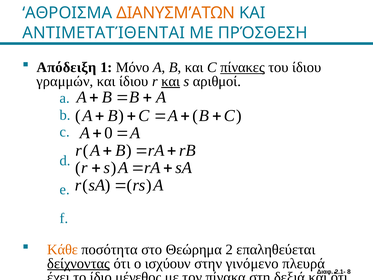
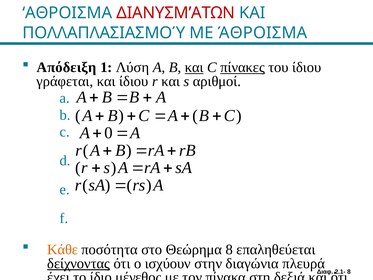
ΔΙΑΝΥΣΜ’ΑΤΩΝ colour: orange -> red
ΑΝΤΙΜΕΤΑΤΊΘΕΝΤΑΙ: ΑΝΤΙΜΕΤΑΤΊΘΕΝΤΑΙ -> ΠΟΛΛΑΠΛΑΣΙΑΣΜΟΎ
ΠΡΌΣΘΕΣΗ: ΠΡΌΣΘΕΣΗ -> ΆΘΡΟΙΣΜΑ
Μόνο: Μόνο -> Λύση
και at (194, 67) underline: none -> present
γραμμών: γραμμών -> γράφεται
και at (171, 81) underline: present -> none
Θεώρημα 2: 2 -> 8
γινόμενο: γινόμενο -> διαγώνια
